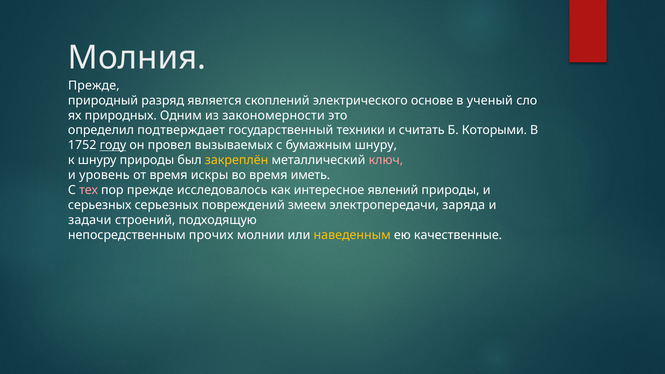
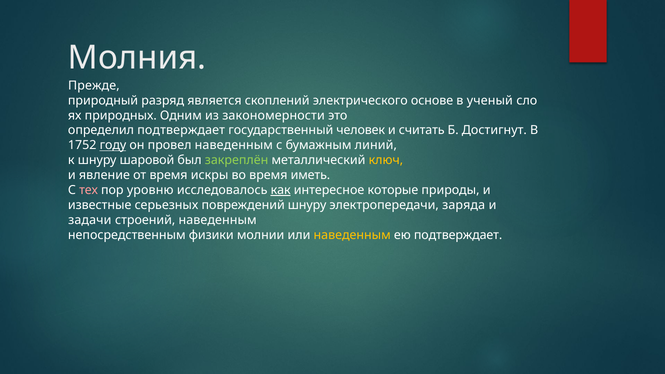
техники: техники -> человек
Которыми: Которыми -> Достигнут
провел вызываемых: вызываемых -> наведенным
бумажным шнуру: шнуру -> линий
шнуру природы: природы -> шаровой
закреплён colour: yellow -> light green
ключ colour: pink -> yellow
уровень: уровень -> явление
пор прежде: прежде -> уровню
как underline: none -> present
явлений: явлений -> которые
серьезных at (100, 205): серьезных -> известные
повреждений змеем: змеем -> шнуру
строений подходящую: подходящую -> наведенным
прочих: прочих -> физики
ею качественные: качественные -> подтверждает
